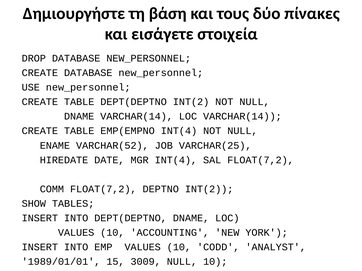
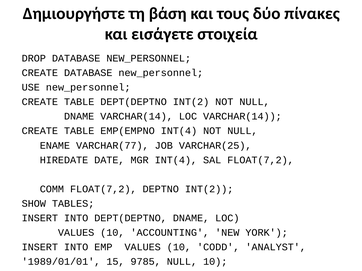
VARCHAR(52: VARCHAR(52 -> VARCHAR(77
3009: 3009 -> 9785
